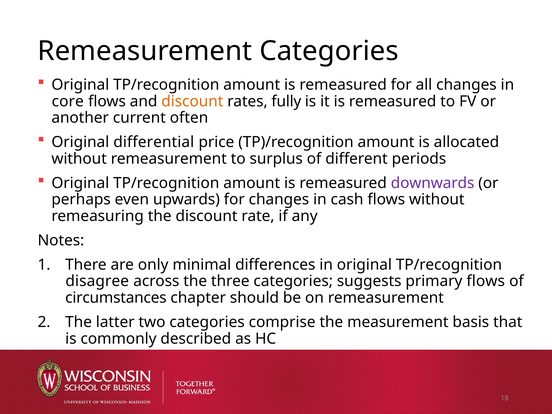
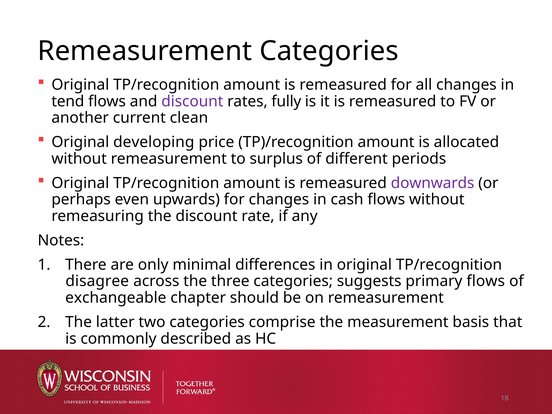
core: core -> tend
discount at (192, 101) colour: orange -> purple
often: often -> clean
differential: differential -> developing
circumstances: circumstances -> exchangeable
